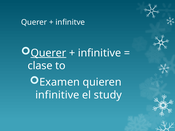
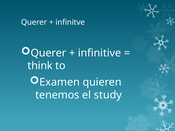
Querer at (48, 53) underline: present -> none
clase: clase -> think
infinitive at (57, 95): infinitive -> tenemos
